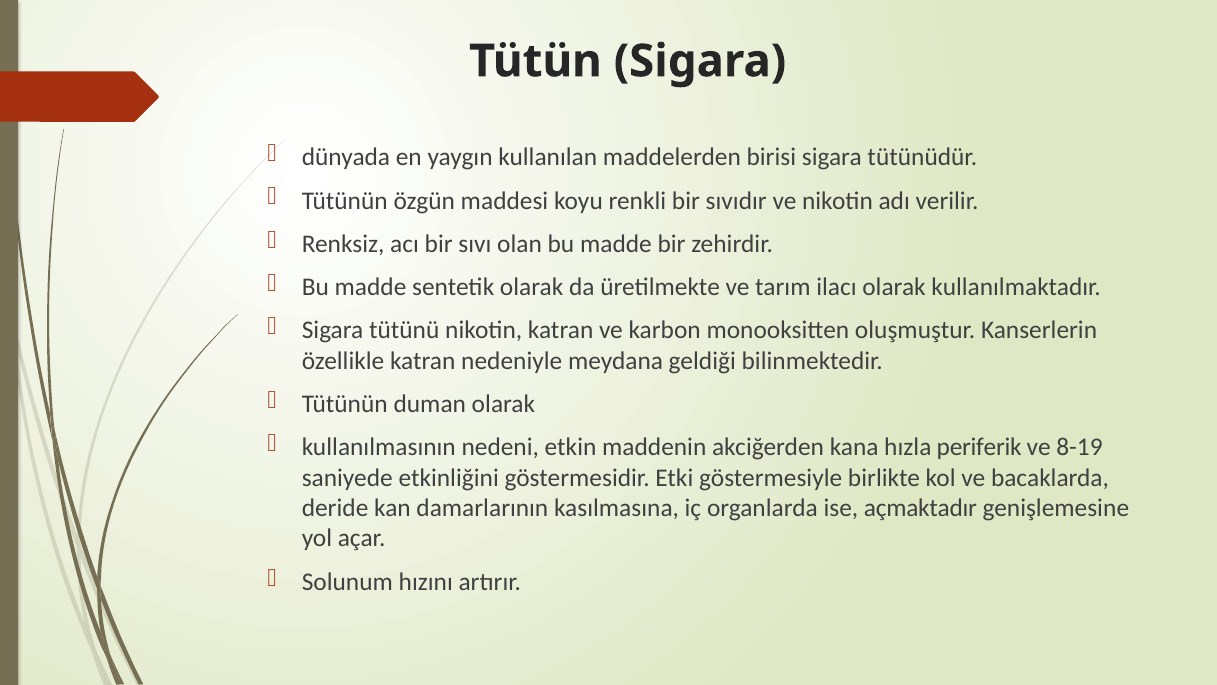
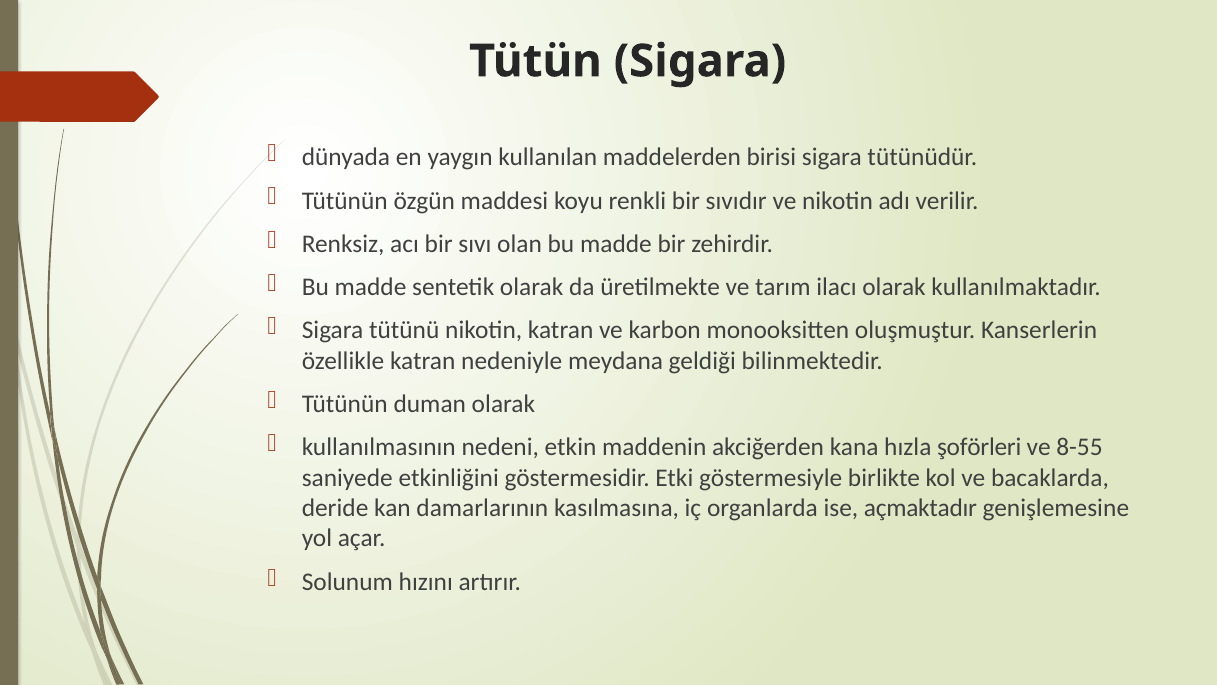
periferik: periferik -> şoförleri
8-19: 8-19 -> 8-55
